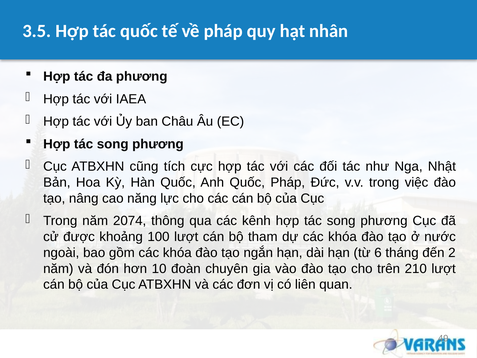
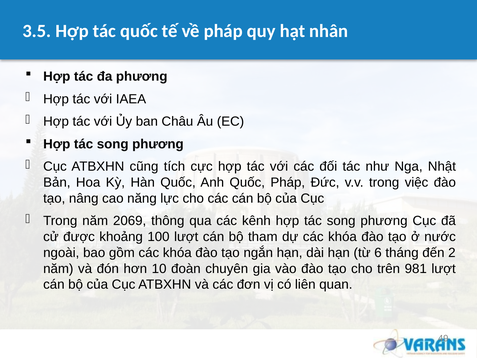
2074: 2074 -> 2069
210: 210 -> 981
